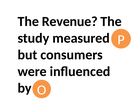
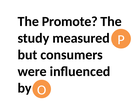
Revenue: Revenue -> Promote
